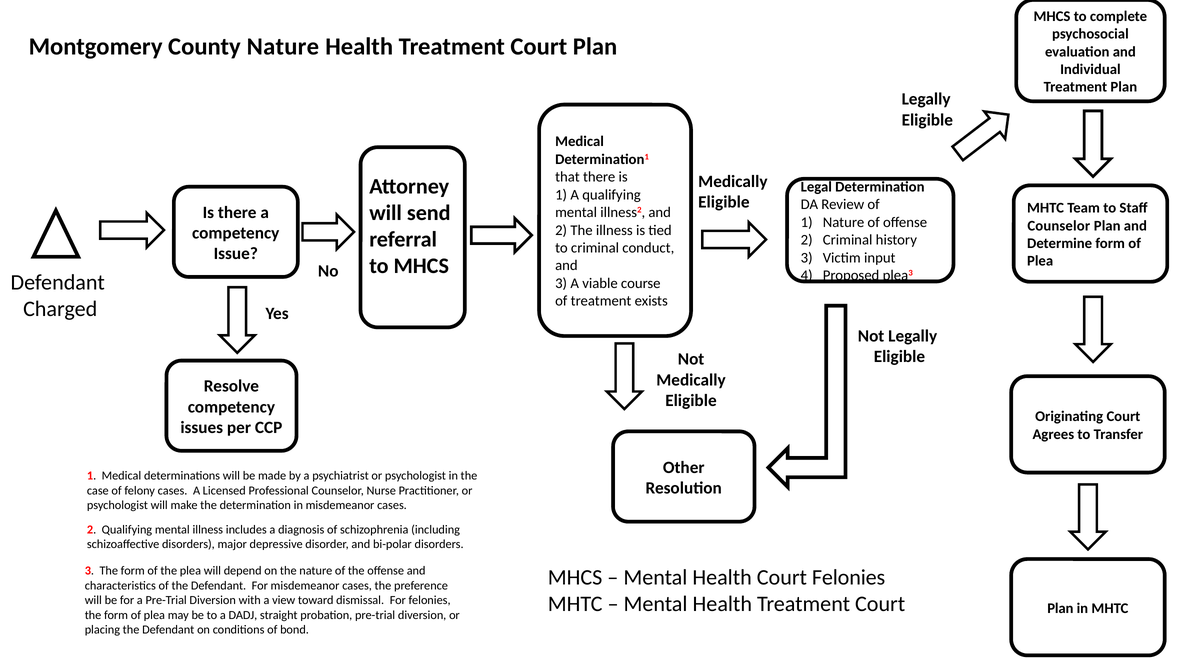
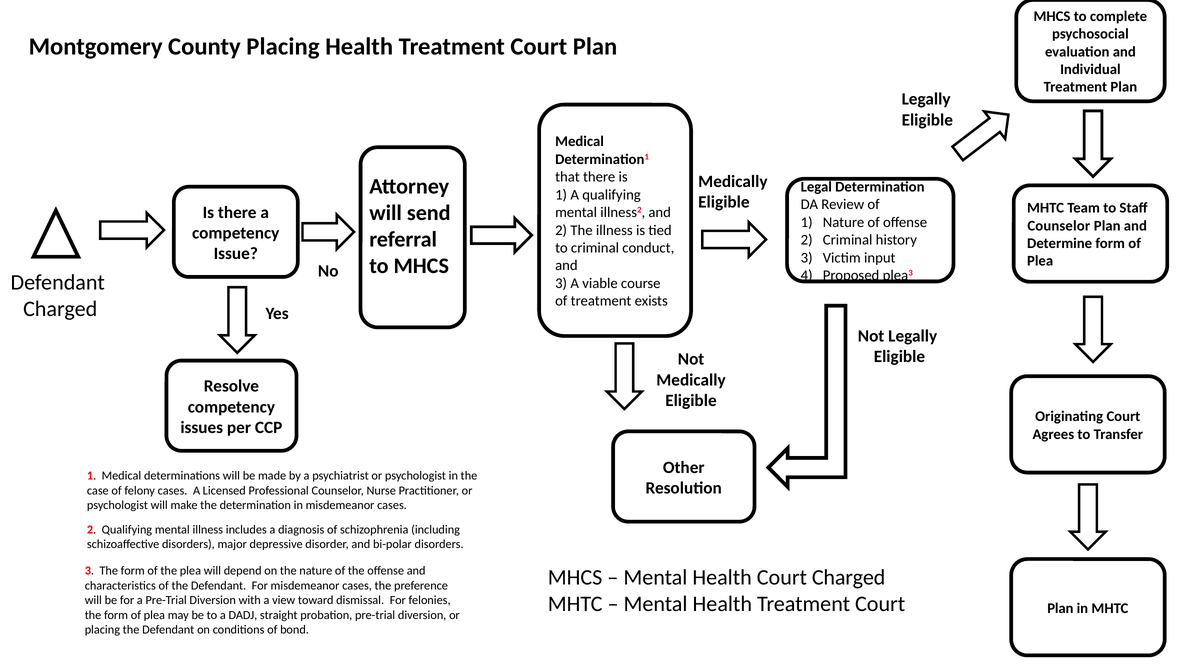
County Nature: Nature -> Placing
Court Felonies: Felonies -> Charged
